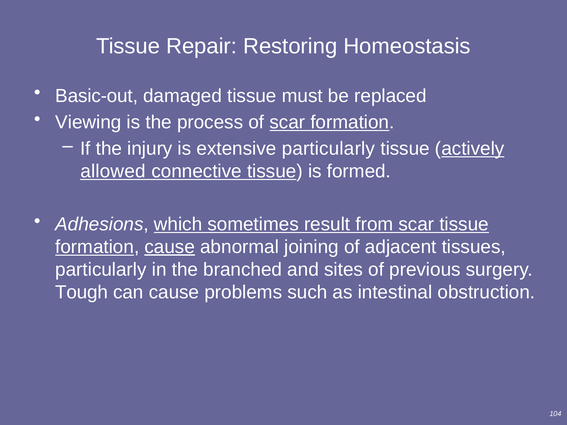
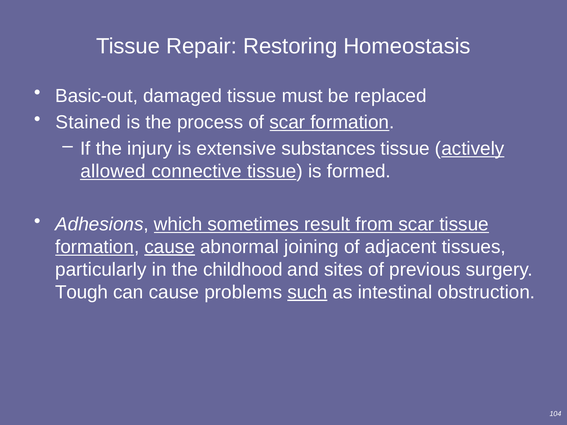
Viewing: Viewing -> Stained
extensive particularly: particularly -> substances
branched: branched -> childhood
such underline: none -> present
